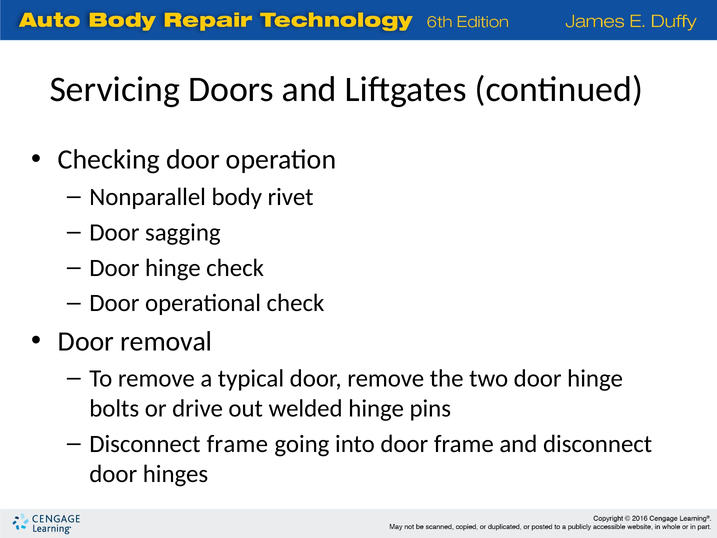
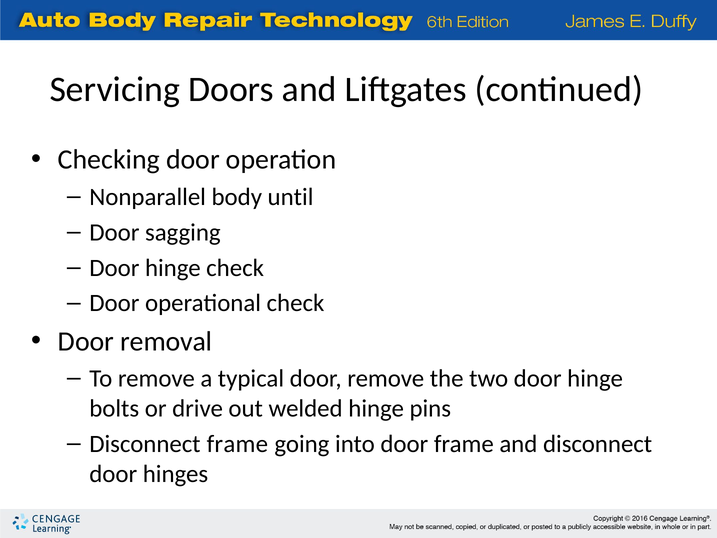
rivet: rivet -> until
